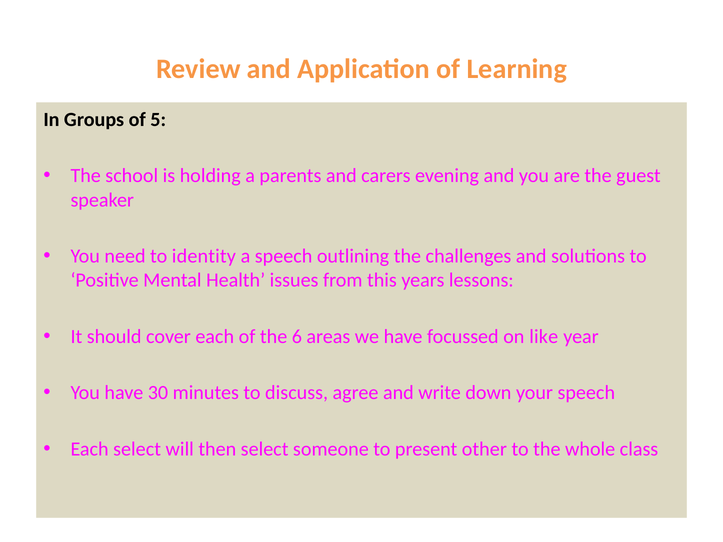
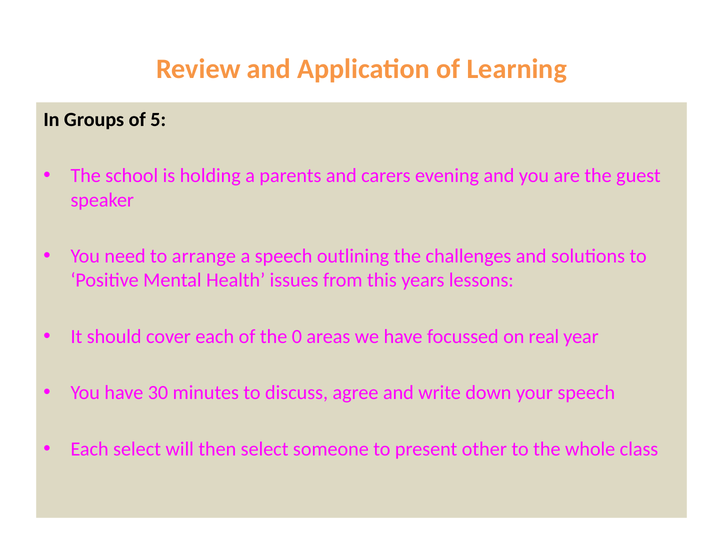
identity: identity -> arrange
6: 6 -> 0
like: like -> real
